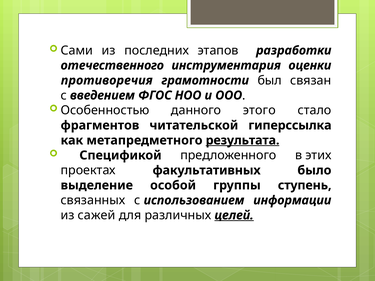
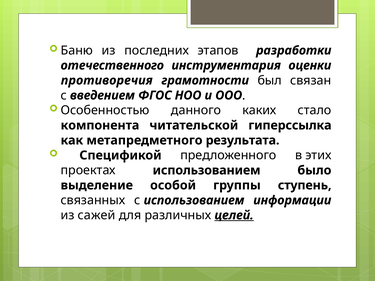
Сами: Сами -> Баню
этого: этого -> каких
фрагментов: фрагментов -> компонента
результата underline: present -> none
проектах факультативных: факультативных -> использованием
